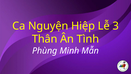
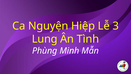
Thân: Thân -> Lung
